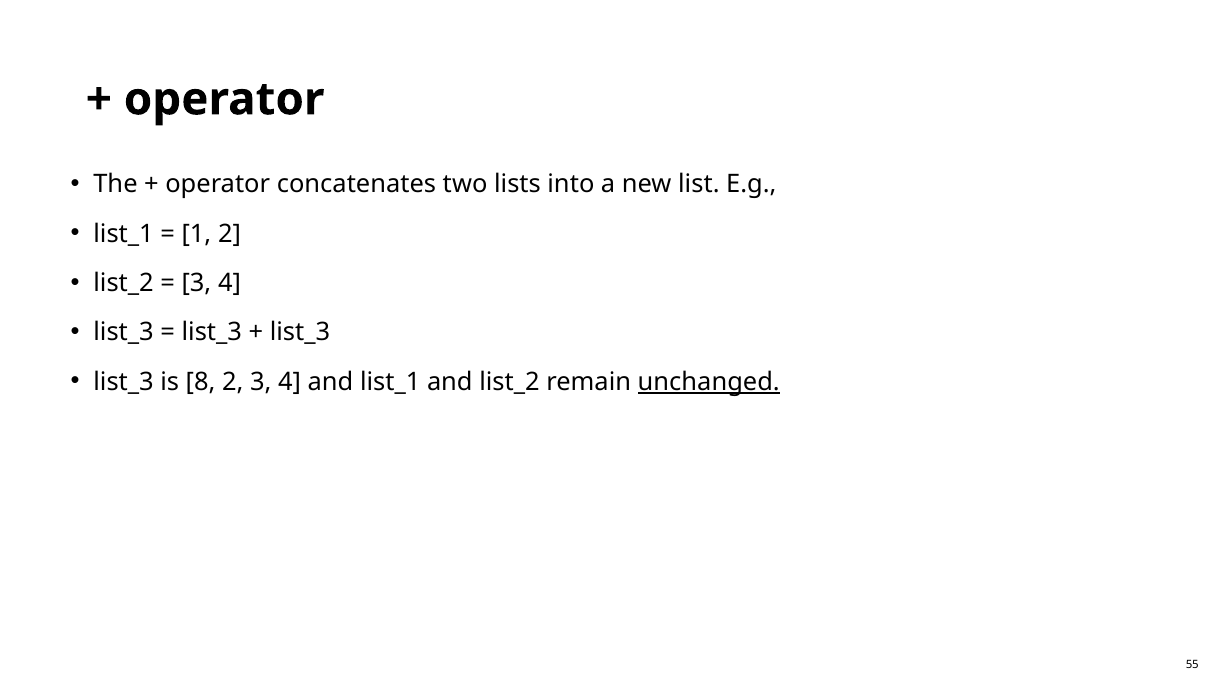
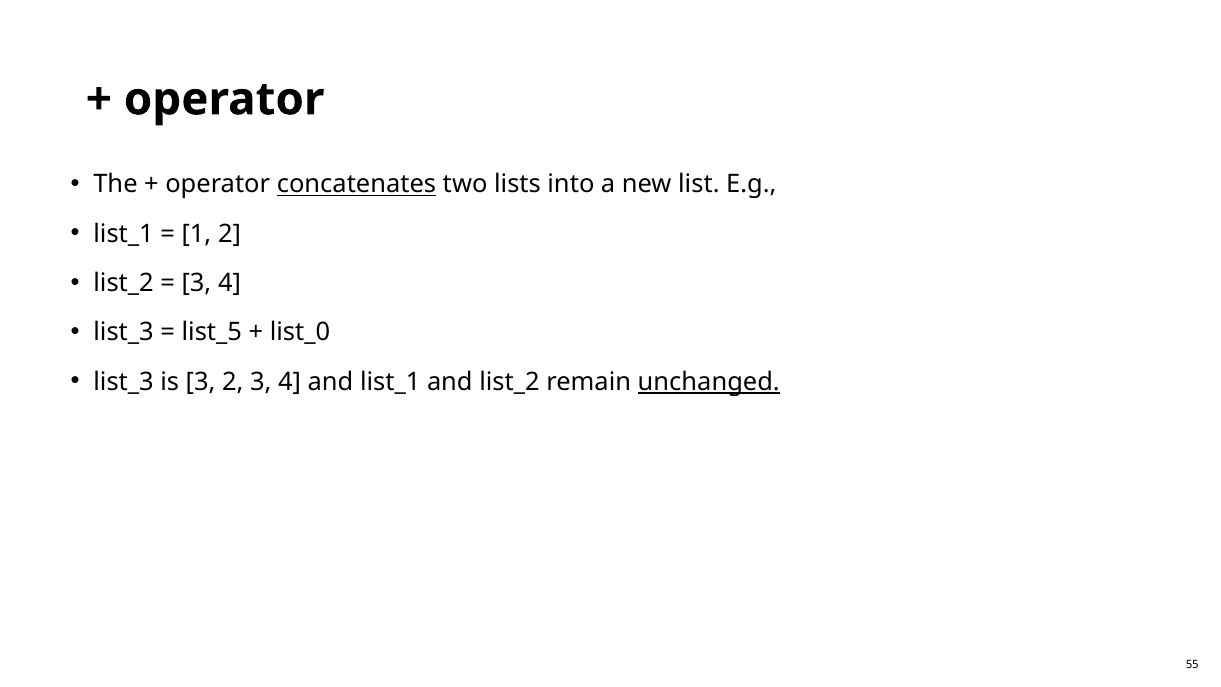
concatenates underline: none -> present
list_3 at (212, 332): list_3 -> list_5
list_3 at (300, 332): list_3 -> list_0
is 8: 8 -> 3
